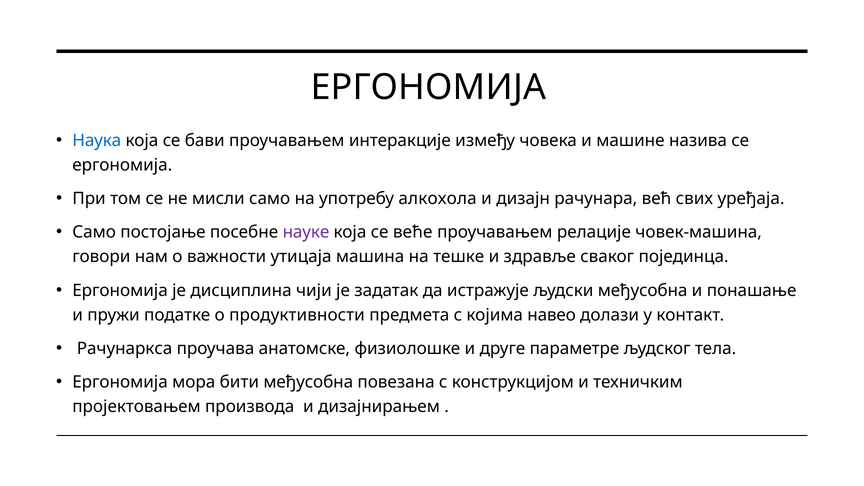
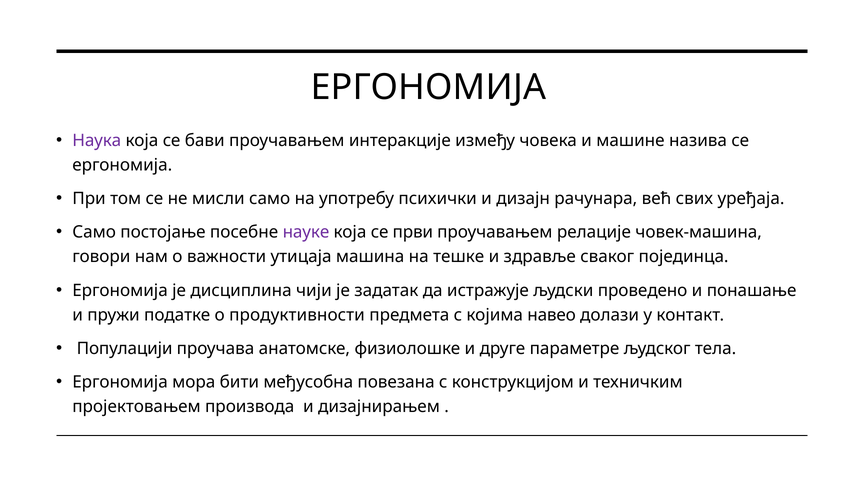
Наука colour: blue -> purple
алкохола: алкохола -> психички
веће: веће -> први
људски међусобна: међусобна -> проведено
Рачунаркса: Рачунаркса -> Популацији
